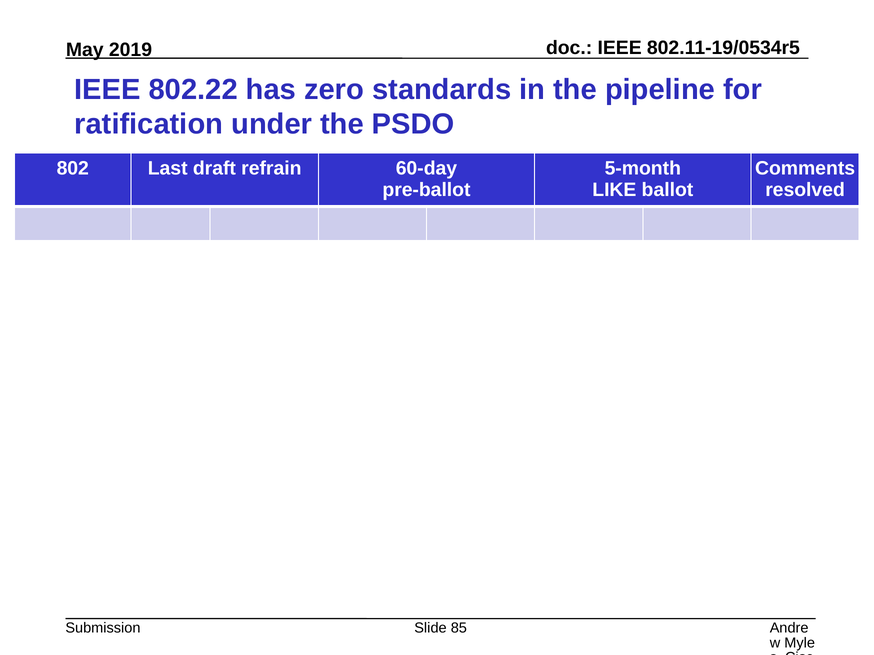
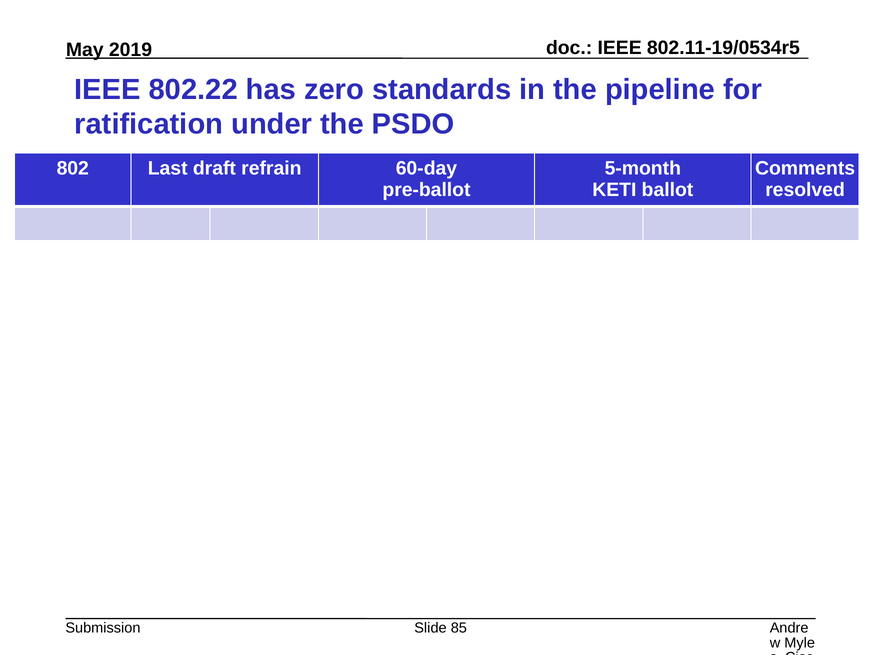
LIKE: LIKE -> KETI
